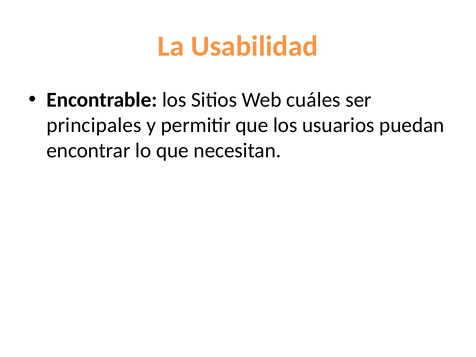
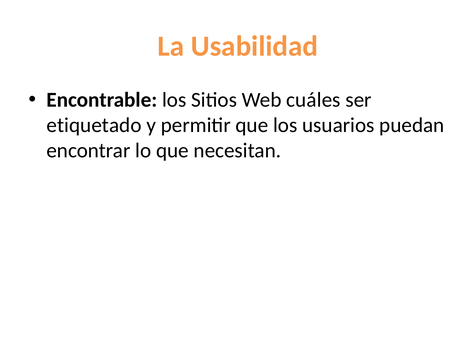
principales: principales -> etiquetado
